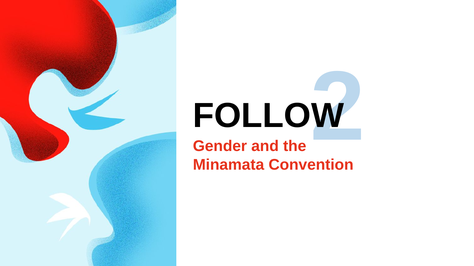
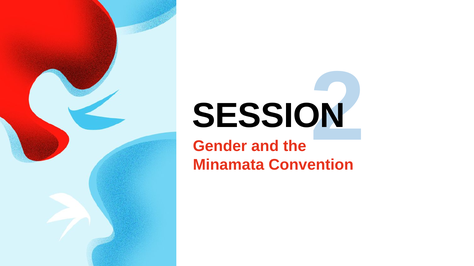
FOLLOW: FOLLOW -> SESSION
